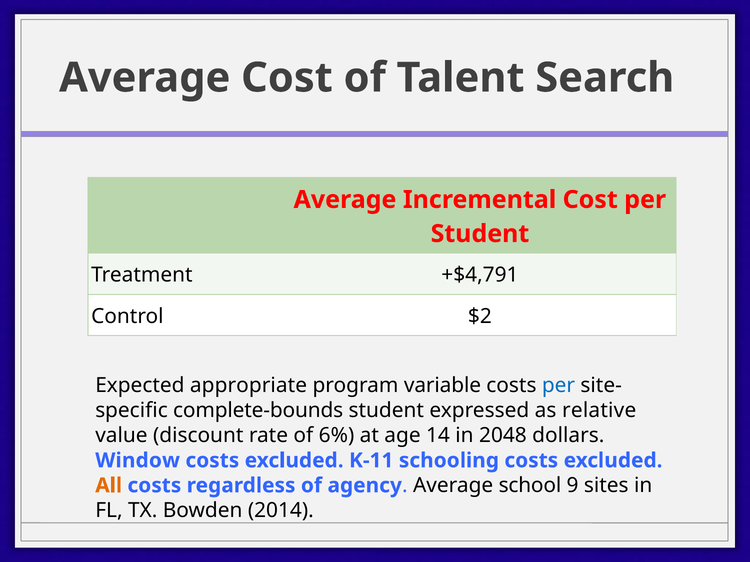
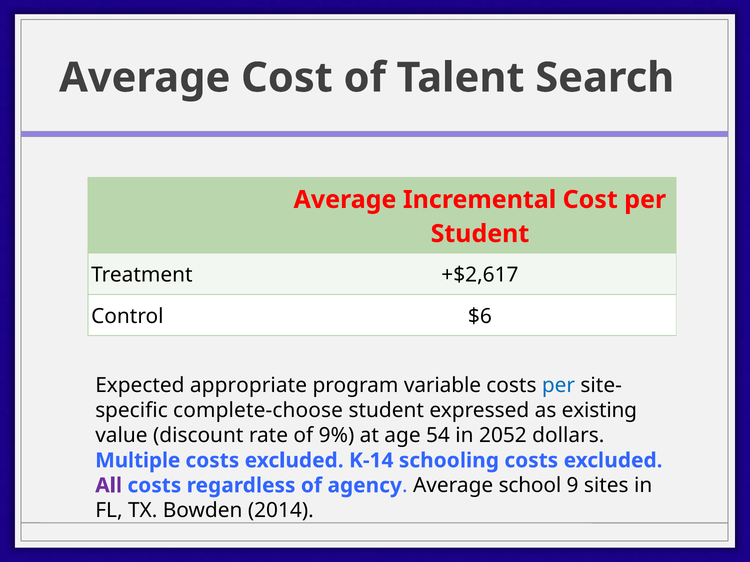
+$4,791: +$4,791 -> +$2,617
$2: $2 -> $6
complete-bounds: complete-bounds -> complete-choose
relative: relative -> existing
6%: 6% -> 9%
14: 14 -> 54
2048: 2048 -> 2052
Window: Window -> Multiple
K-11: K-11 -> K-14
All colour: orange -> purple
